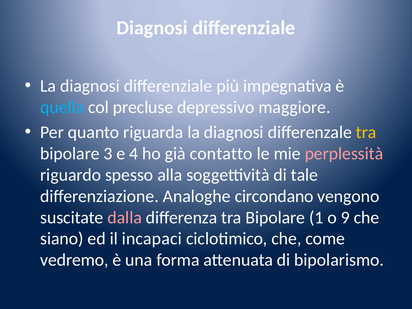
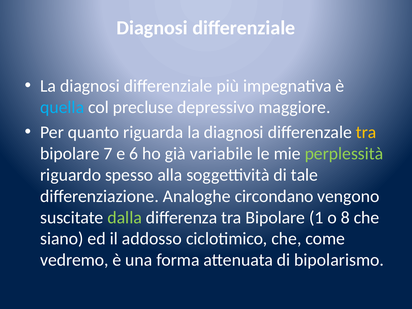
3: 3 -> 7
4: 4 -> 6
contatto: contatto -> variabile
perplessità colour: pink -> light green
dalla colour: pink -> light green
9: 9 -> 8
incapaci: incapaci -> addosso
